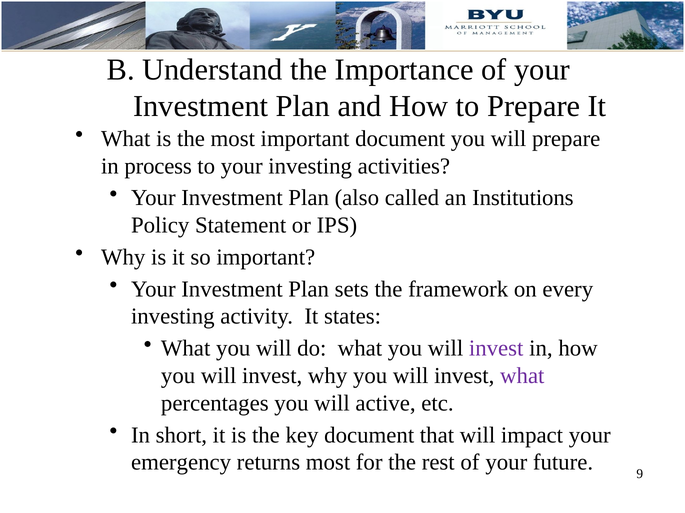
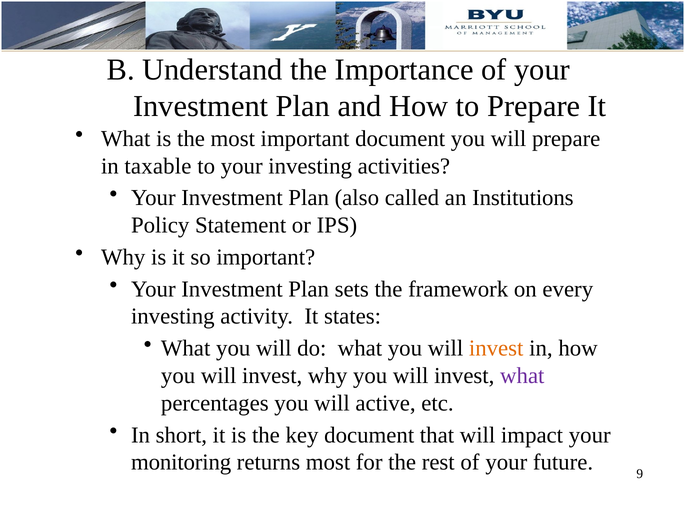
process: process -> taxable
invest at (496, 349) colour: purple -> orange
emergency: emergency -> monitoring
